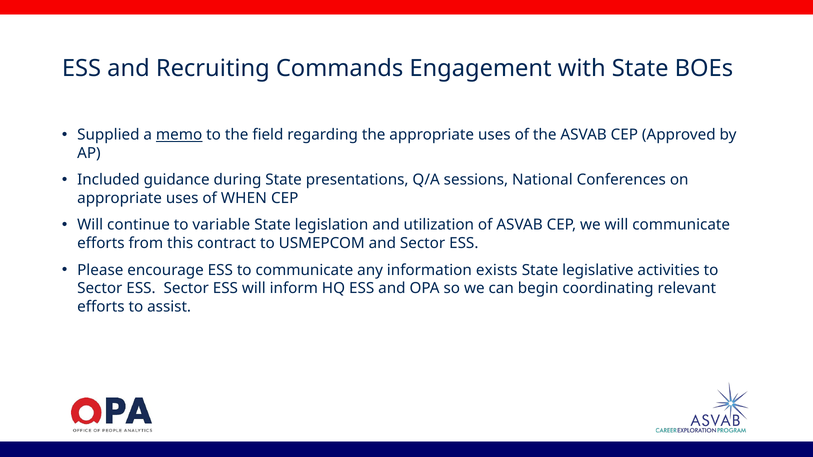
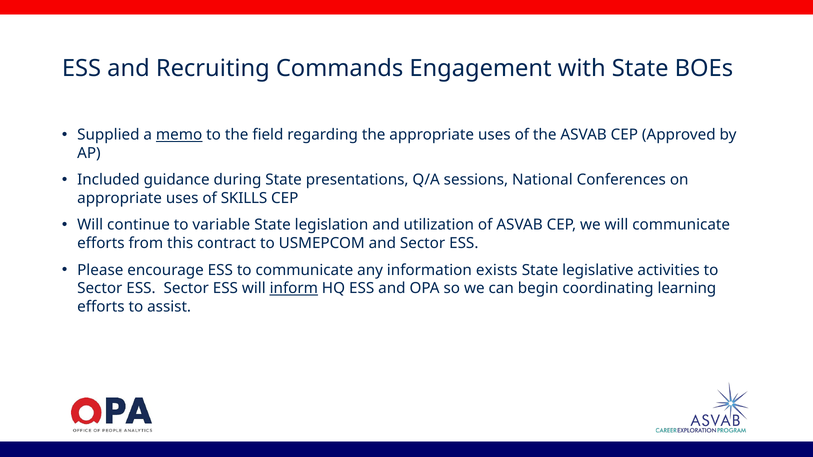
WHEN: WHEN -> SKILLS
inform underline: none -> present
relevant: relevant -> learning
